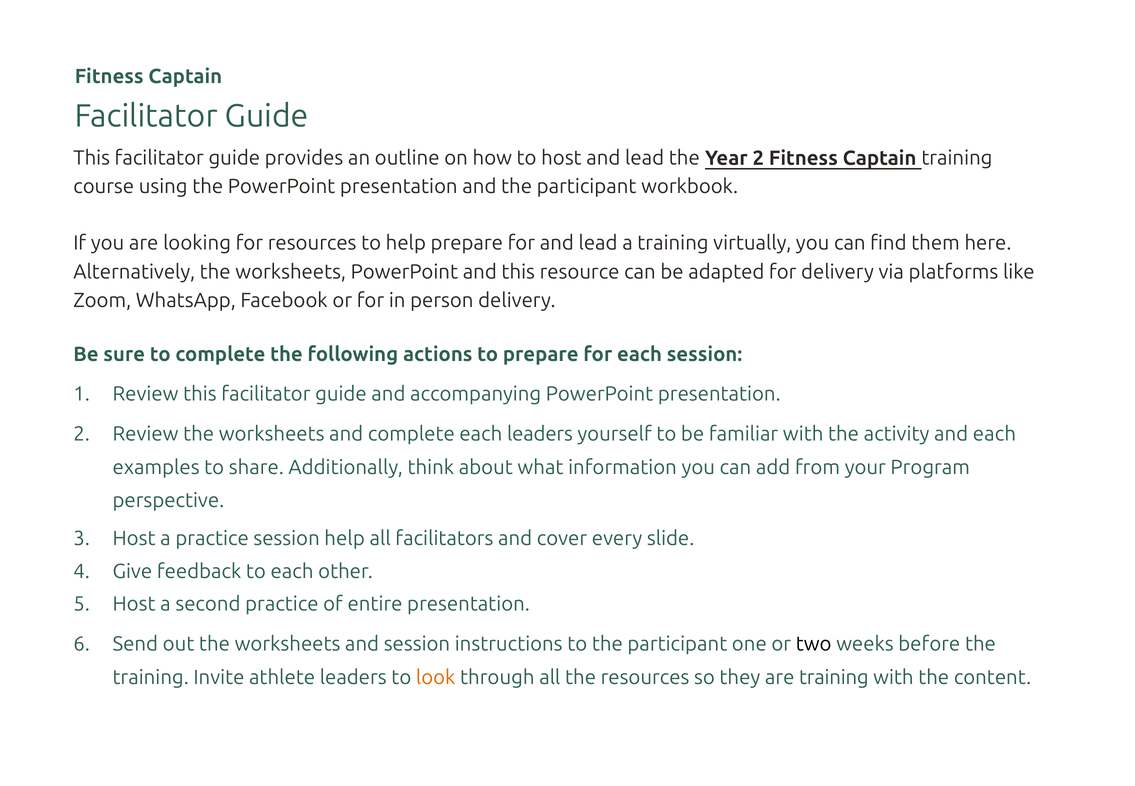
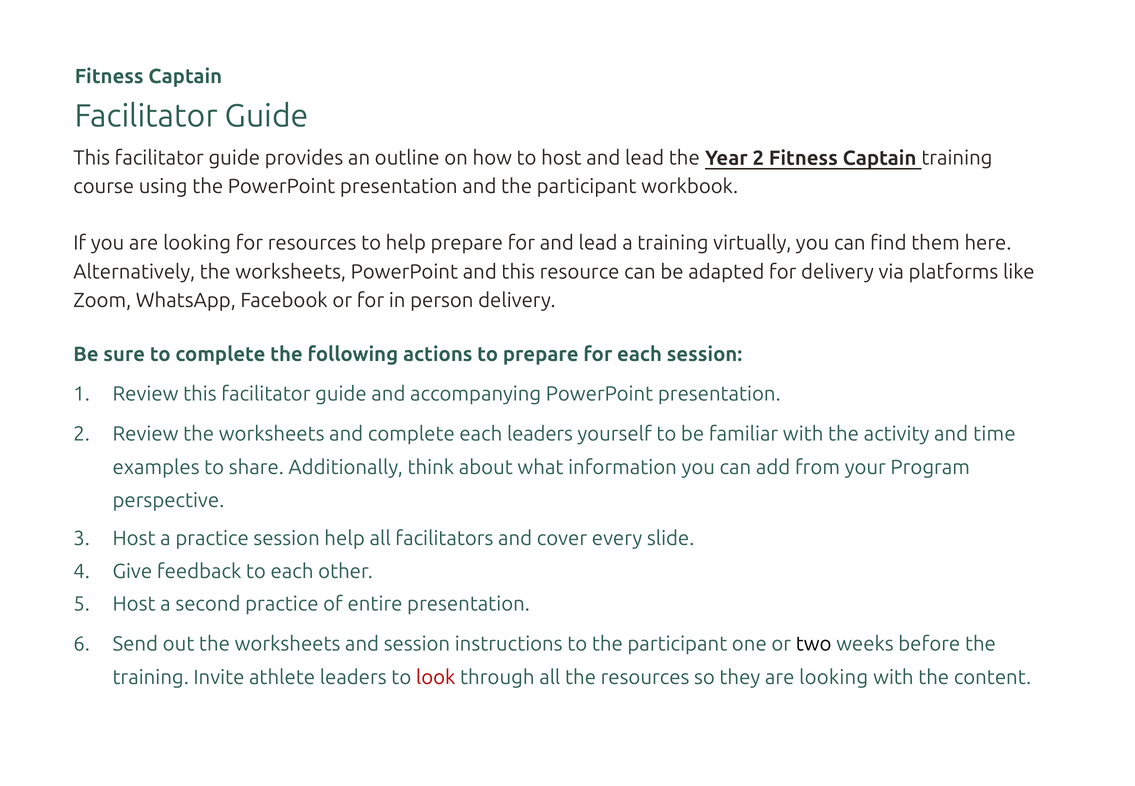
and each: each -> time
look colour: orange -> red
they are training: training -> looking
